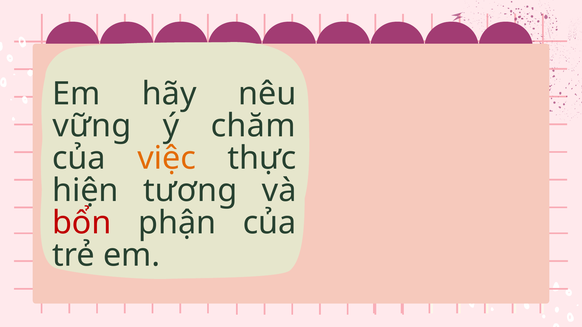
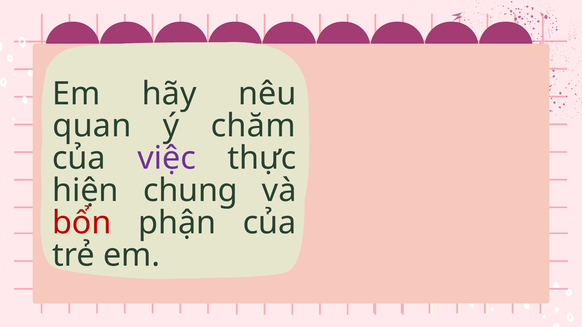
vững: vững -> quan
việc colour: orange -> purple
tương: tương -> chung
